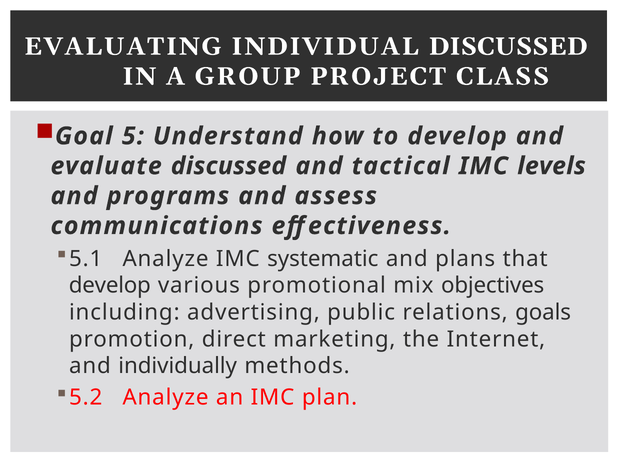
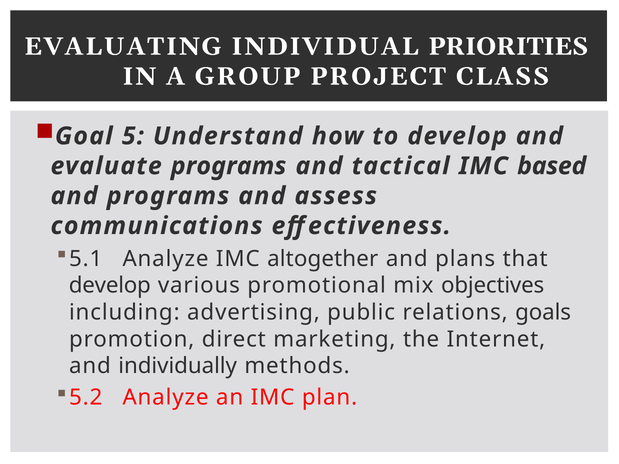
INDIVIDUAL DISCUSSED: DISCUSSED -> PRIORITIES
evaluate discussed: discussed -> programs
levels: levels -> based
systematic: systematic -> altogether
